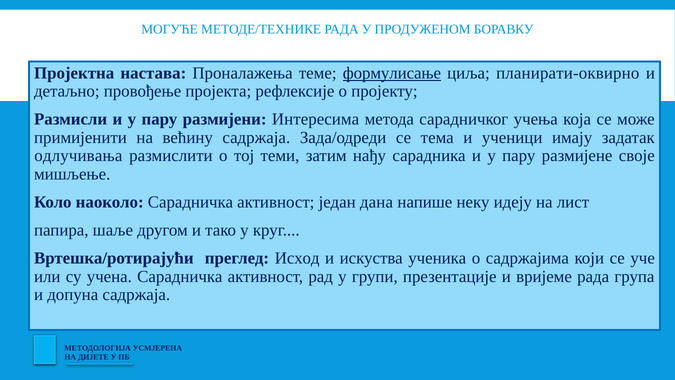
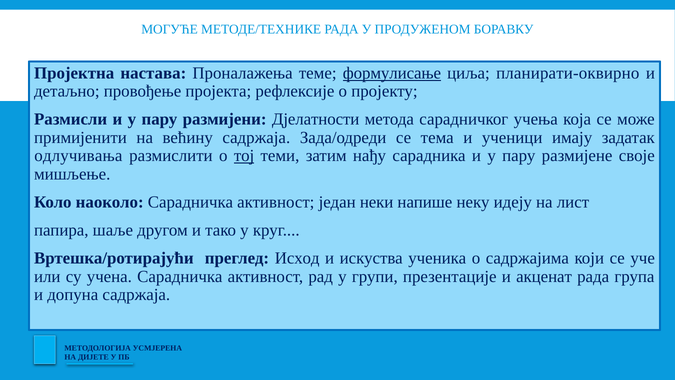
Интересима: Интересима -> Дјелатности
тој underline: none -> present
дана: дана -> неки
вријеме: вријеме -> акценат
